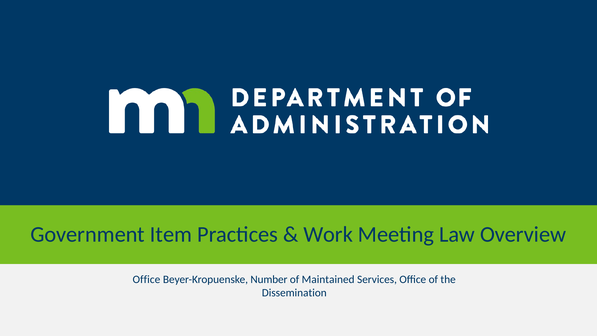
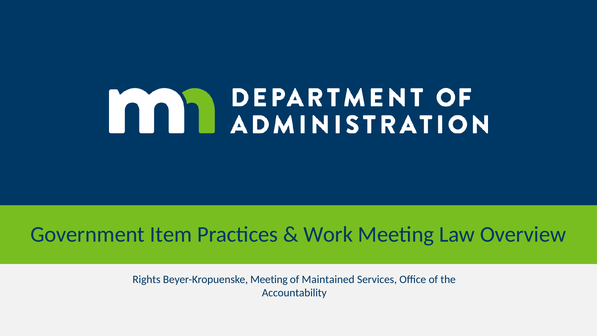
Office at (146, 279): Office -> Rights
Beyer-Kropuenske Number: Number -> Meeting
Dissemination: Dissemination -> Accountability
